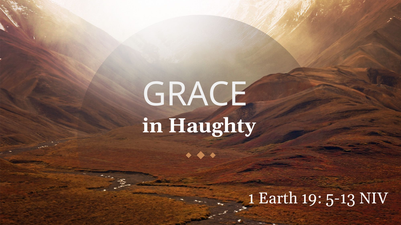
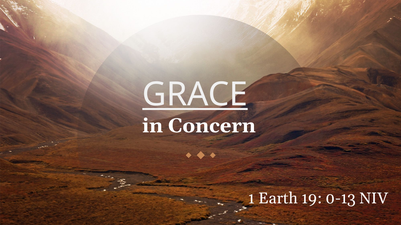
GRACE underline: none -> present
Haughty: Haughty -> Concern
5-13: 5-13 -> 0-13
